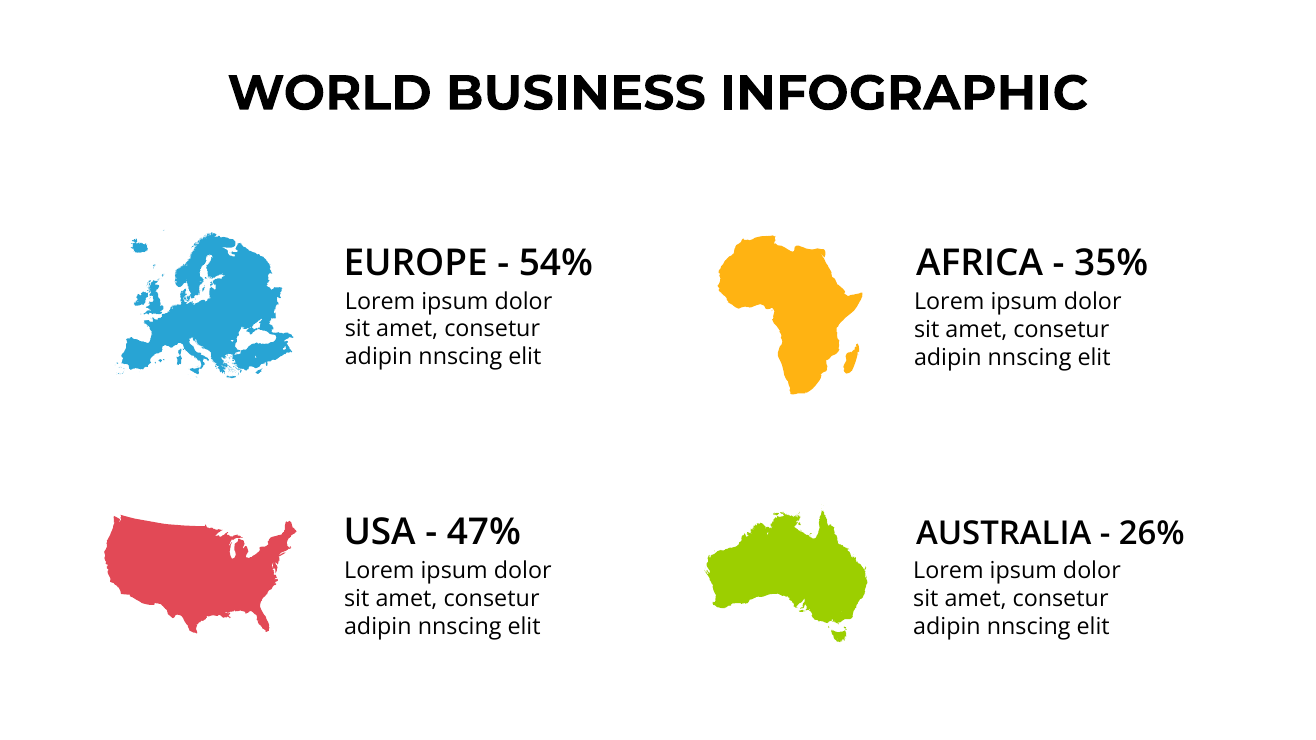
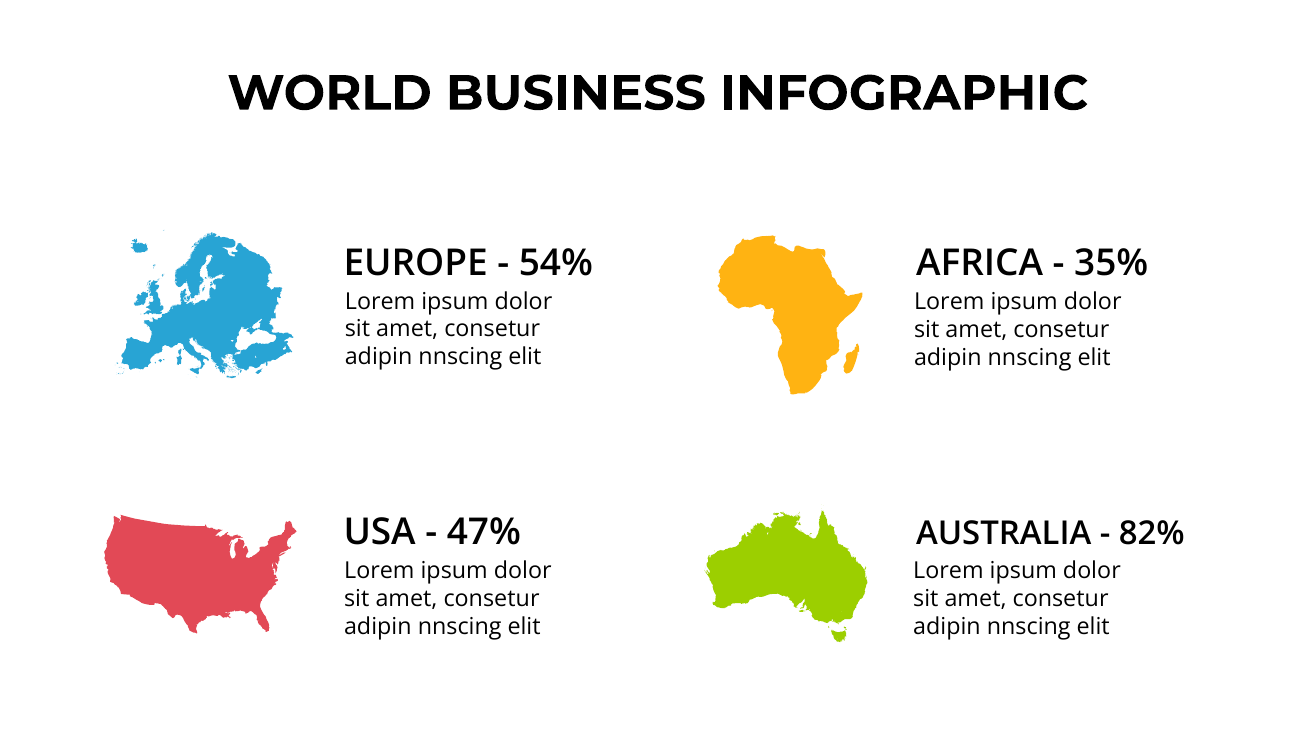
26%: 26% -> 82%
